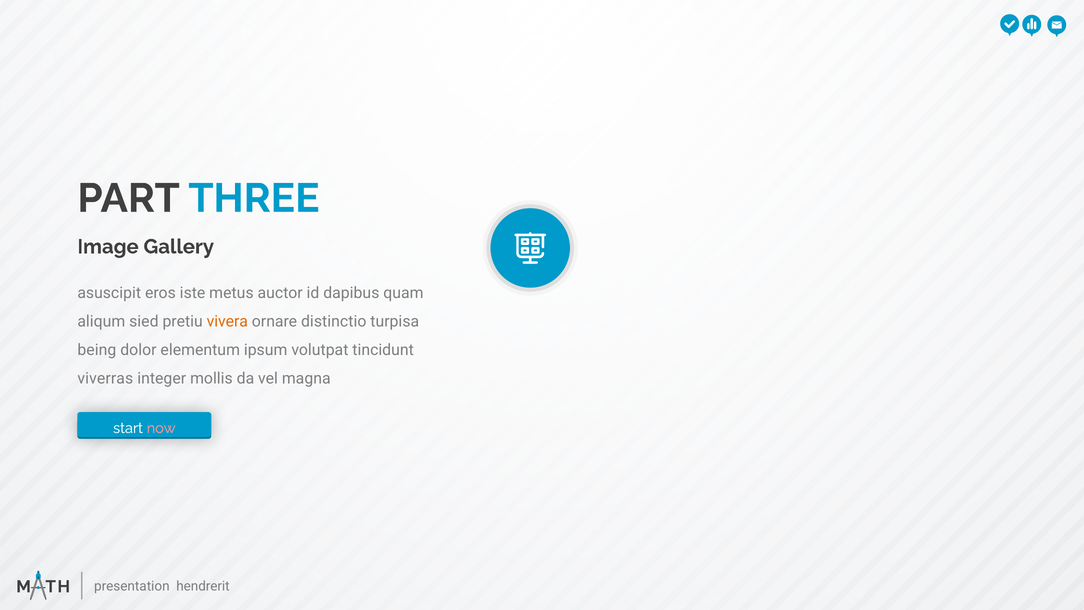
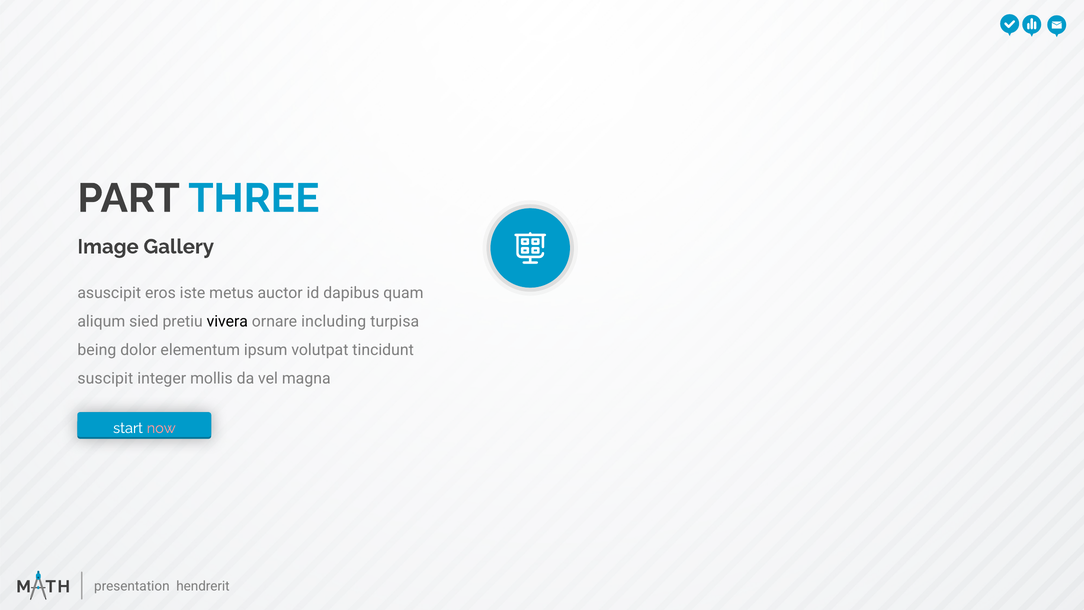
vivera colour: orange -> black
distinctio: distinctio -> including
viverras: viverras -> suscipit
